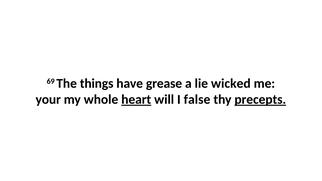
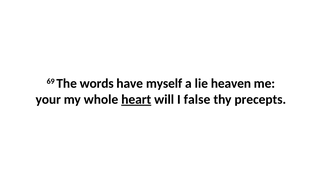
things: things -> words
grease: grease -> myself
wicked: wicked -> heaven
precepts underline: present -> none
